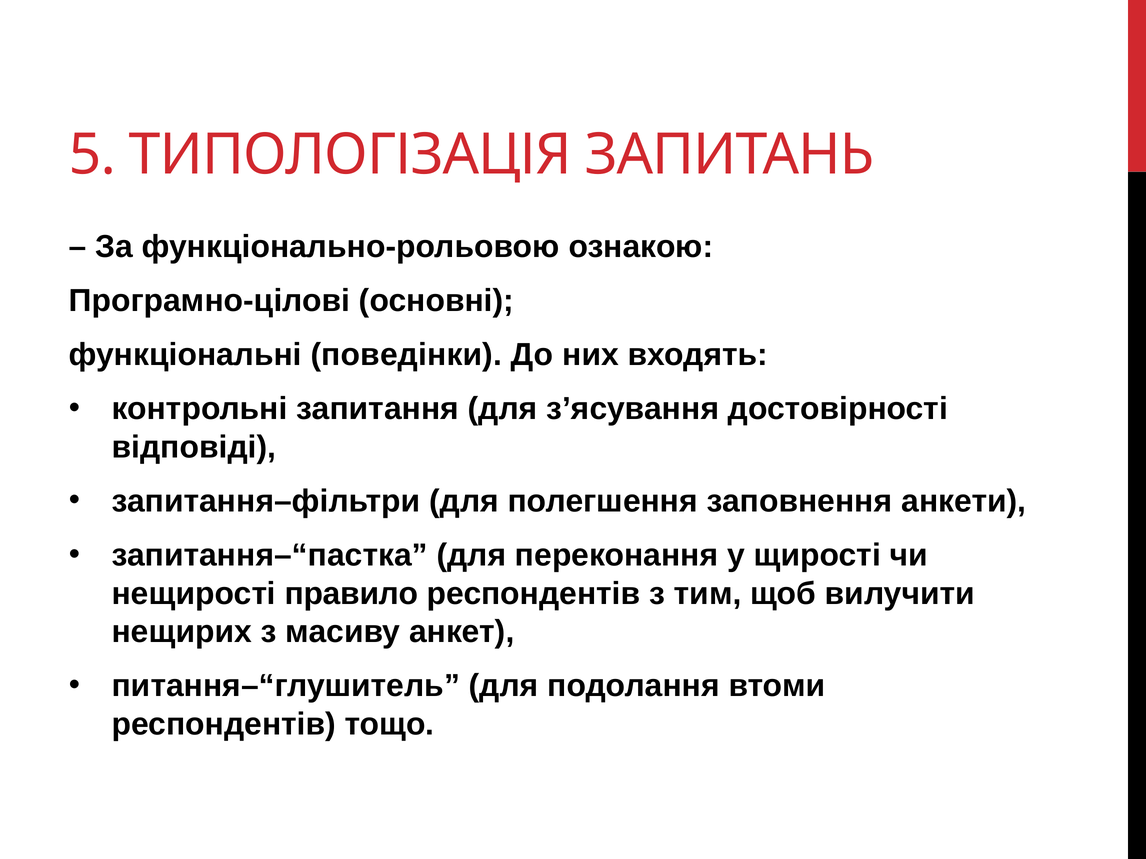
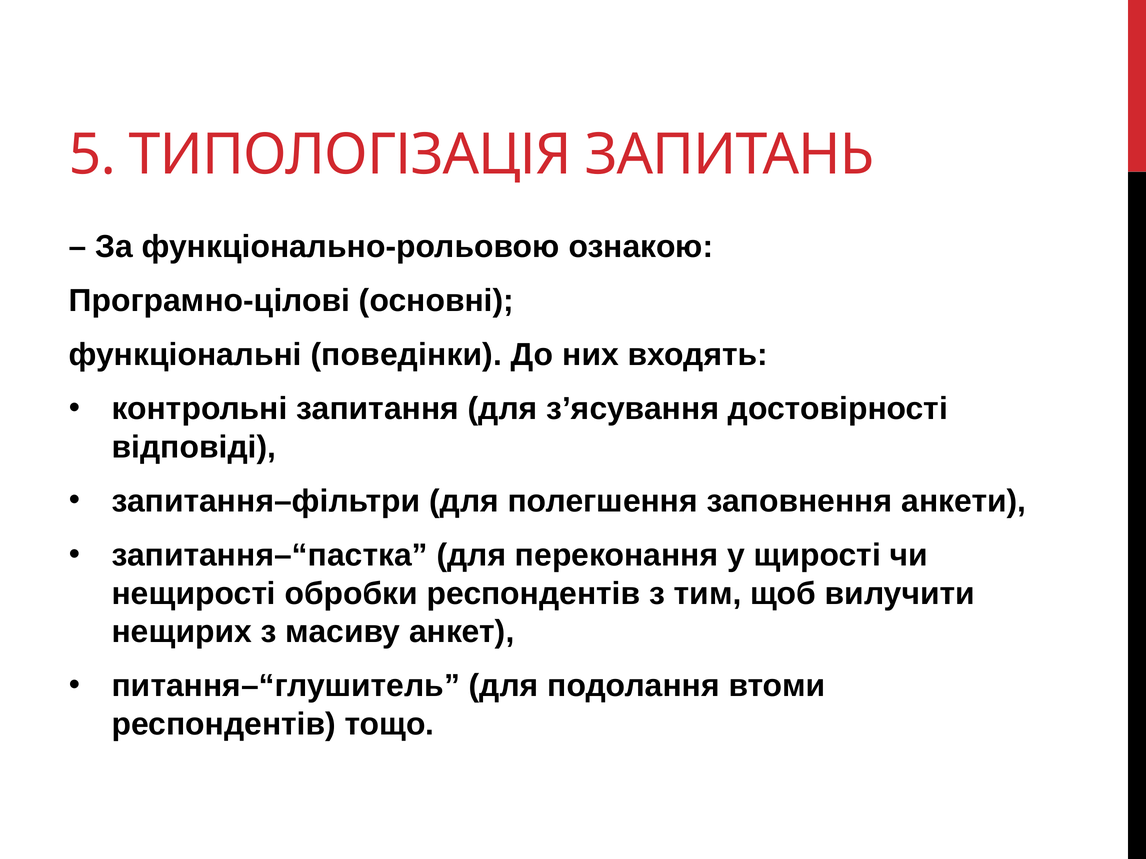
правило: правило -> обробки
